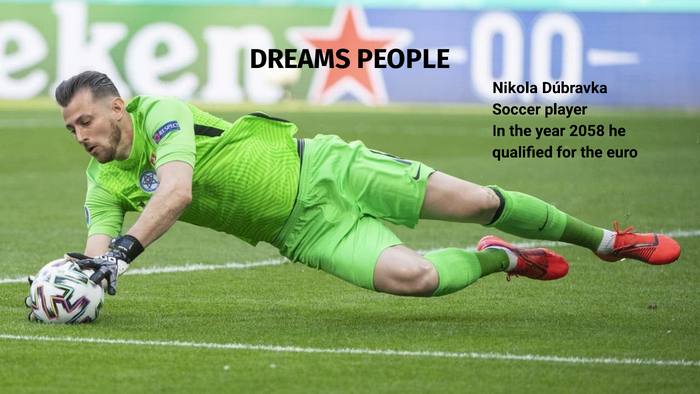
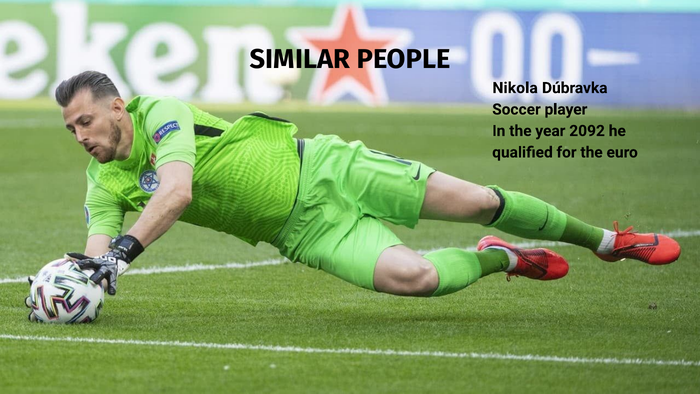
DREAMS: DREAMS -> SIMILAR
2058: 2058 -> 2092
